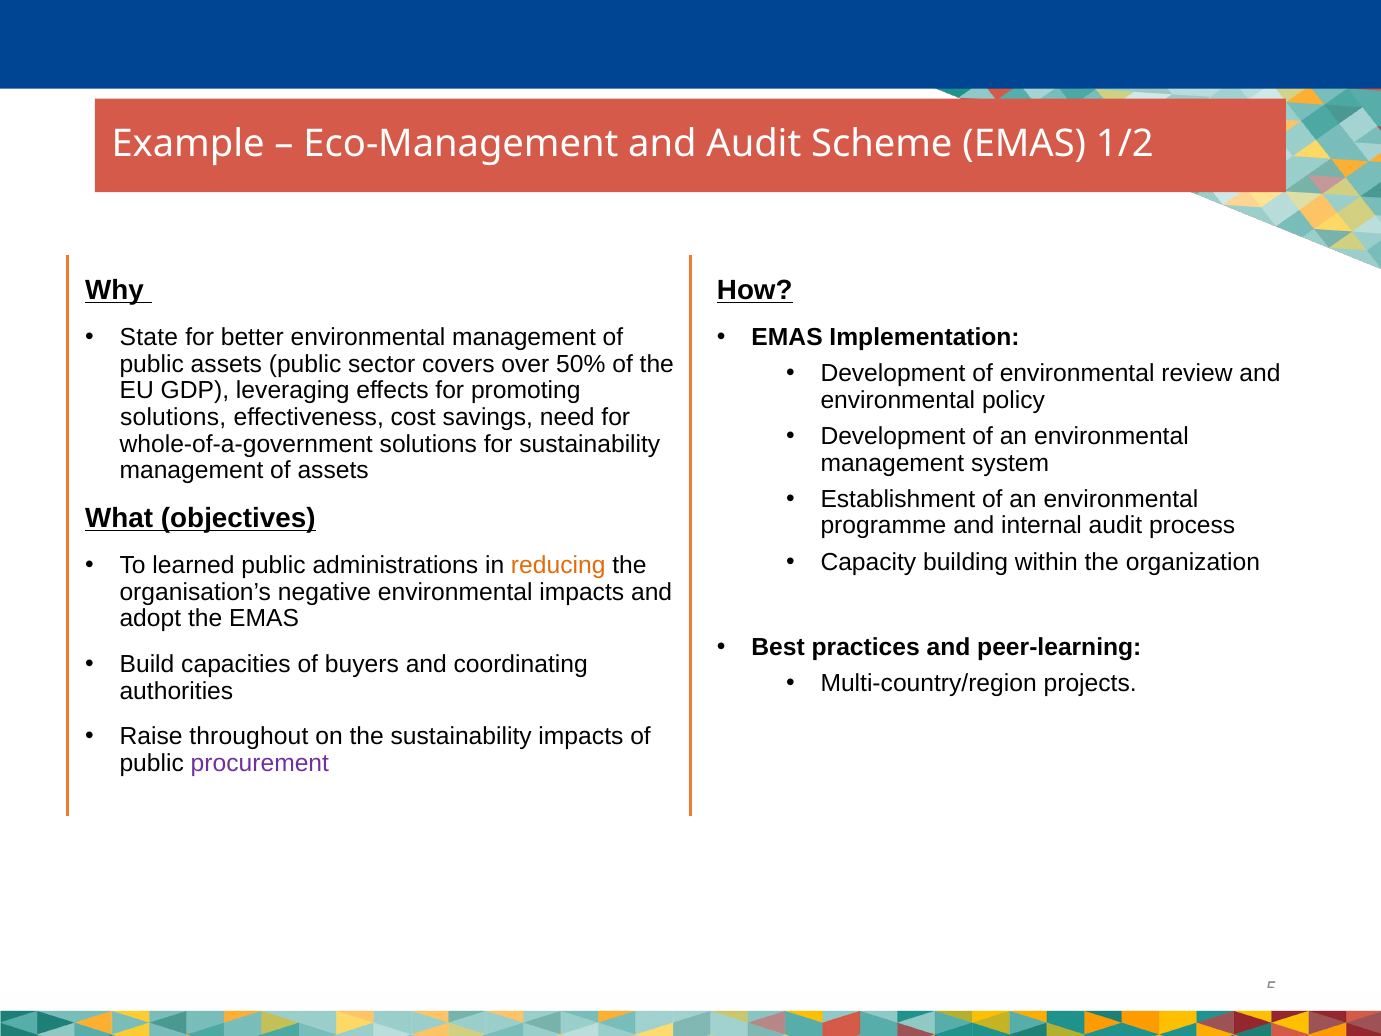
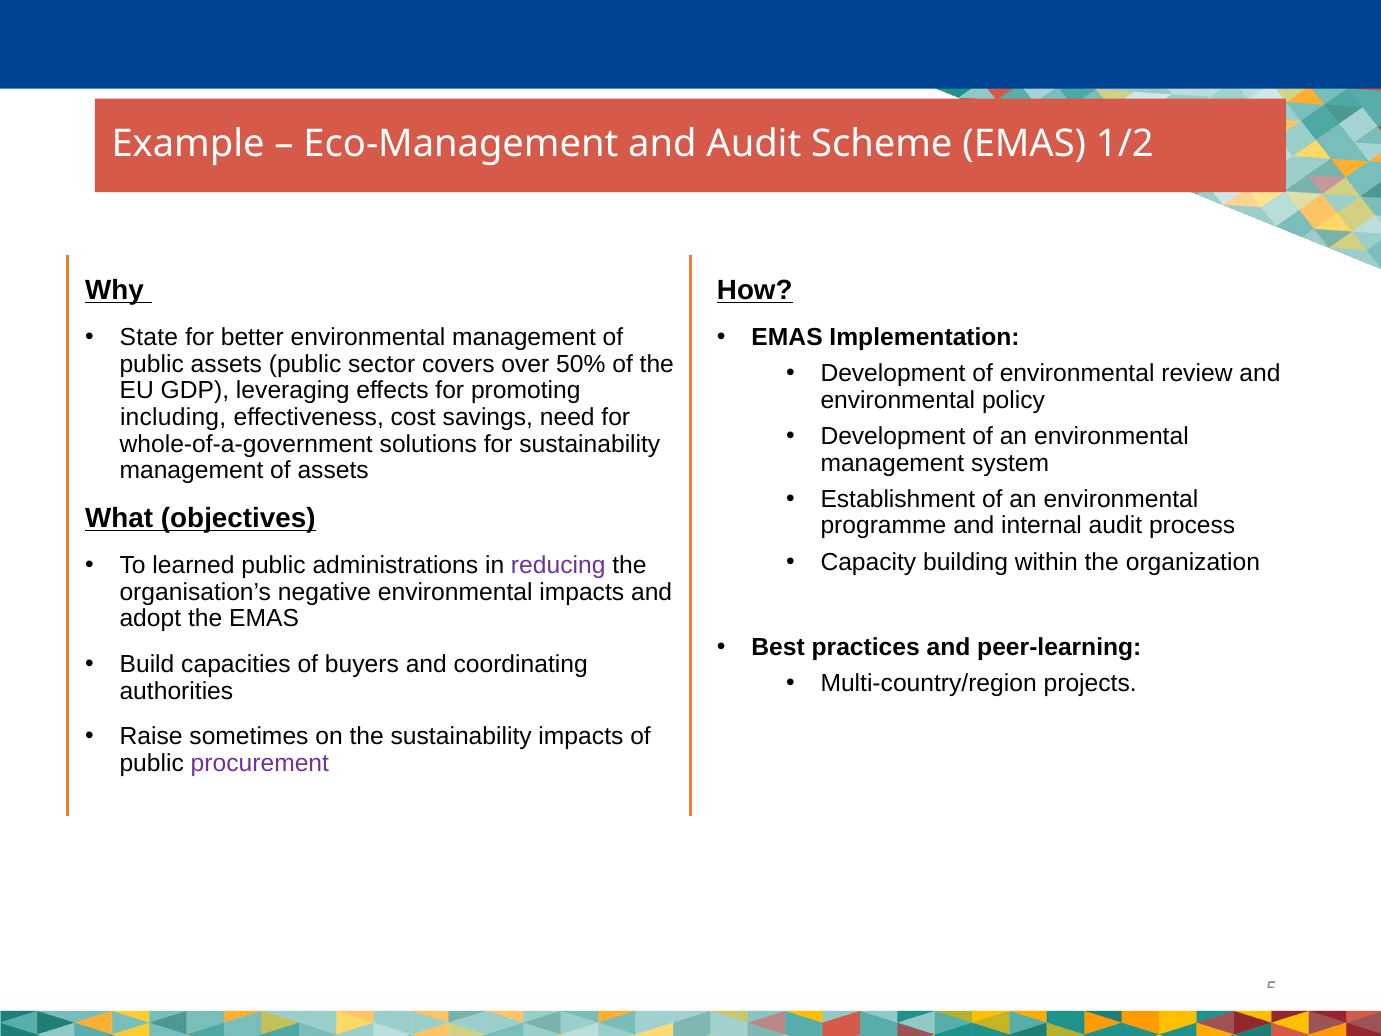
solutions at (173, 417): solutions -> including
reducing colour: orange -> purple
throughout: throughout -> sometimes
